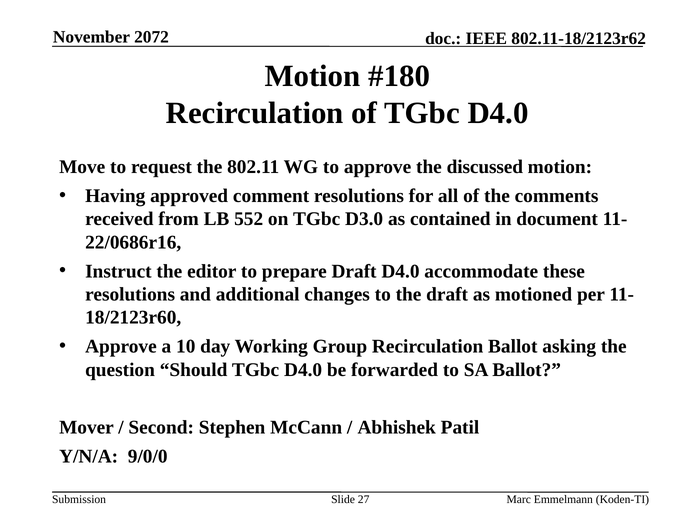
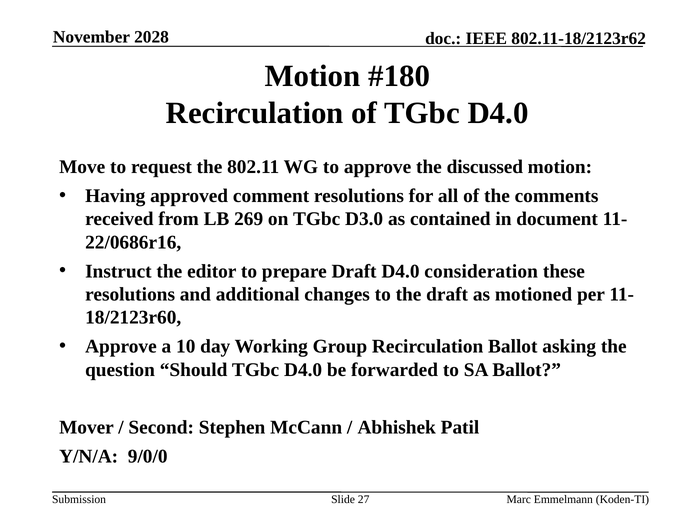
2072: 2072 -> 2028
552: 552 -> 269
accommodate: accommodate -> consideration
